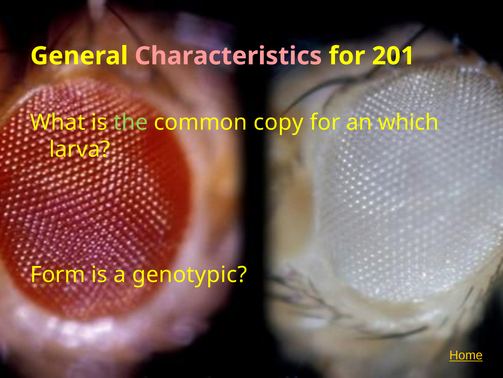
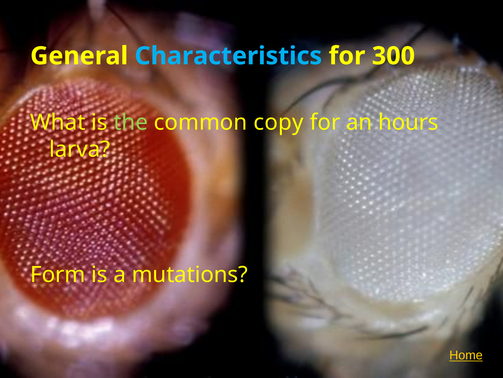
Characteristics colour: pink -> light blue
201: 201 -> 300
which: which -> hours
genotypic: genotypic -> mutations
